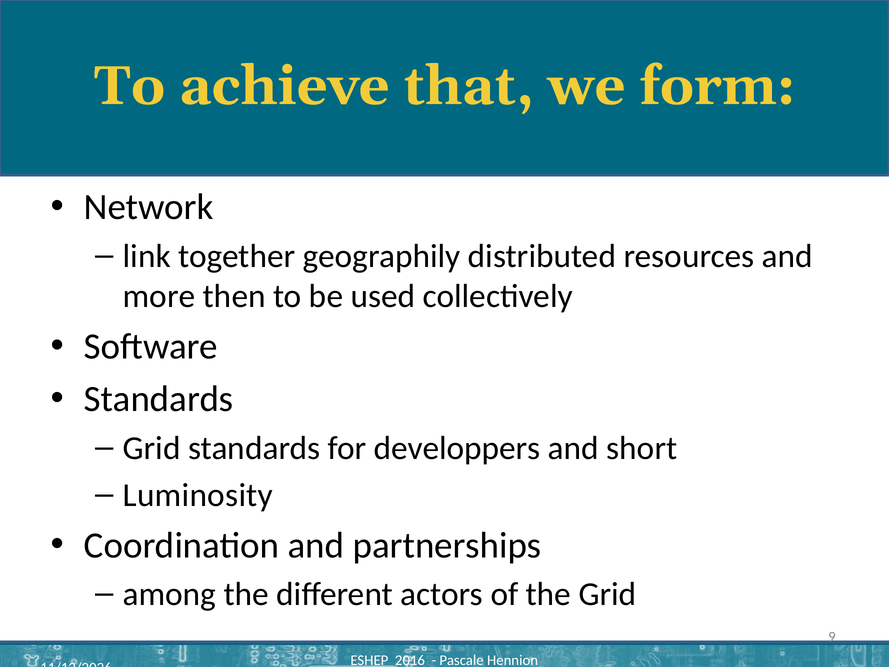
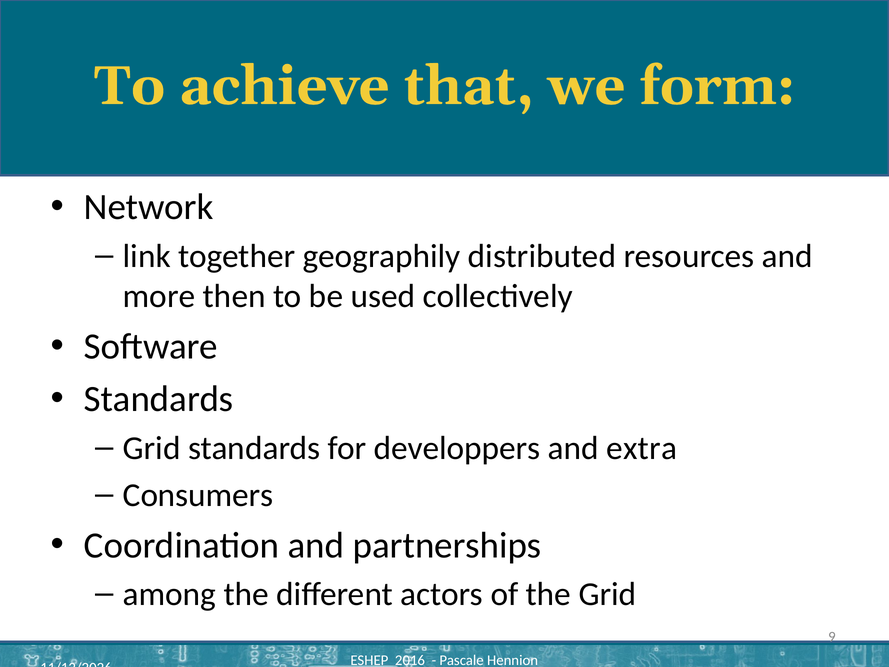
short: short -> extra
Luminosity: Luminosity -> Consumers
